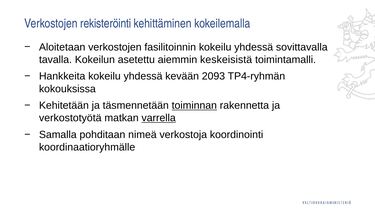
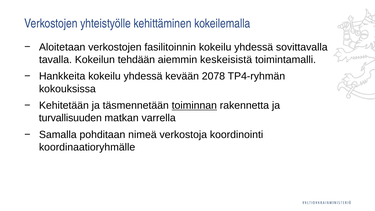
rekisteröinti: rekisteröinti -> yhteistyölle
asetettu: asetettu -> tehdään
2093: 2093 -> 2078
verkostotyötä: verkostotyötä -> turvallisuuden
varrella underline: present -> none
